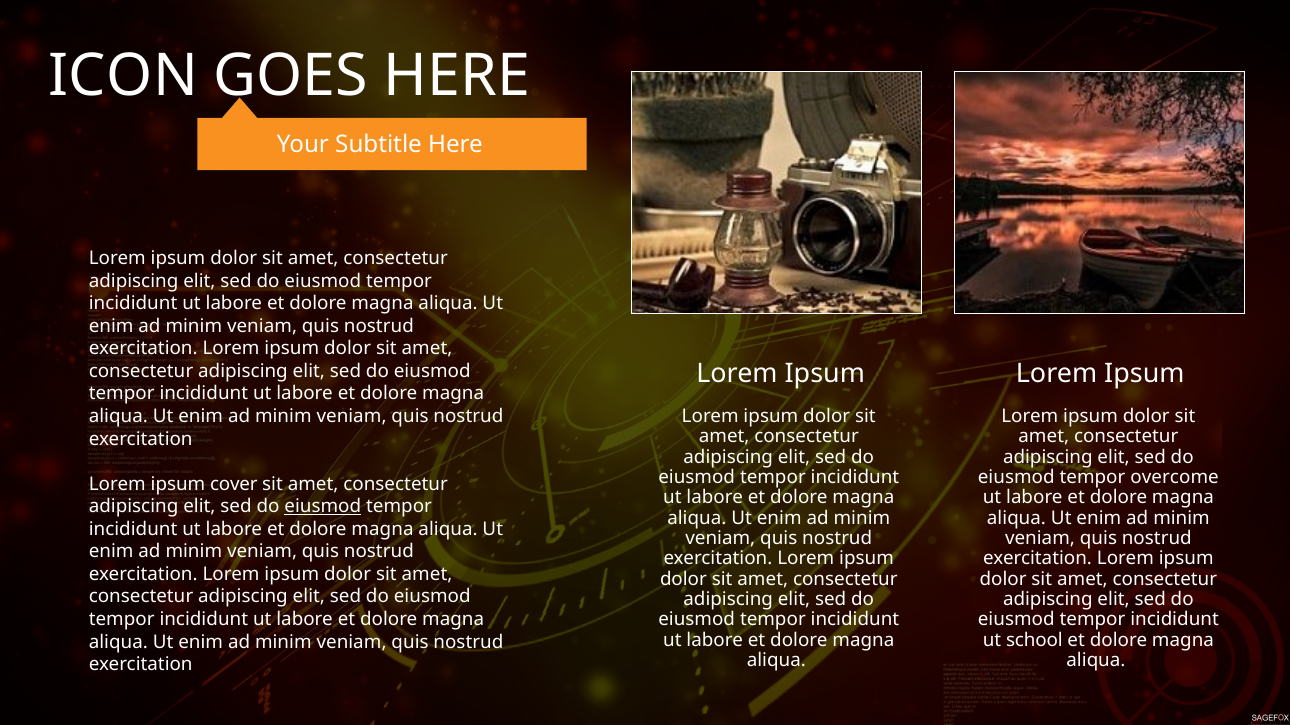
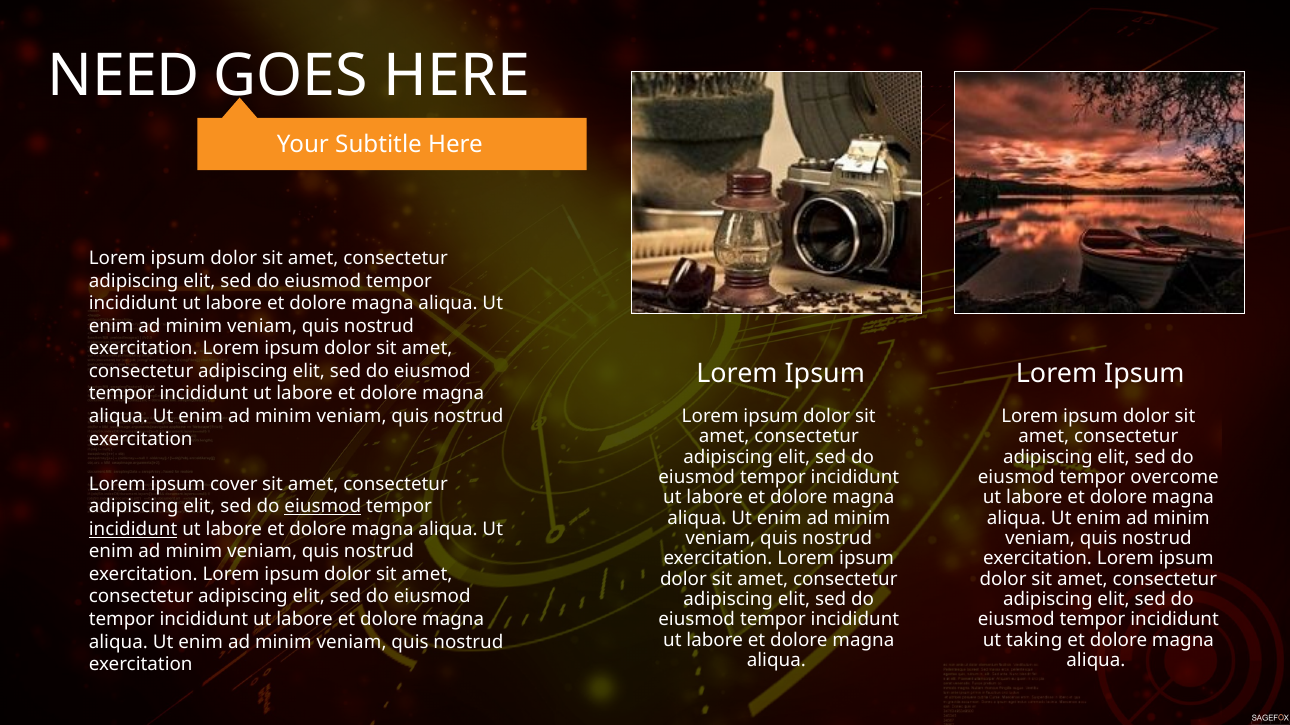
ICON: ICON -> NEED
incididunt at (133, 530) underline: none -> present
school: school -> taking
